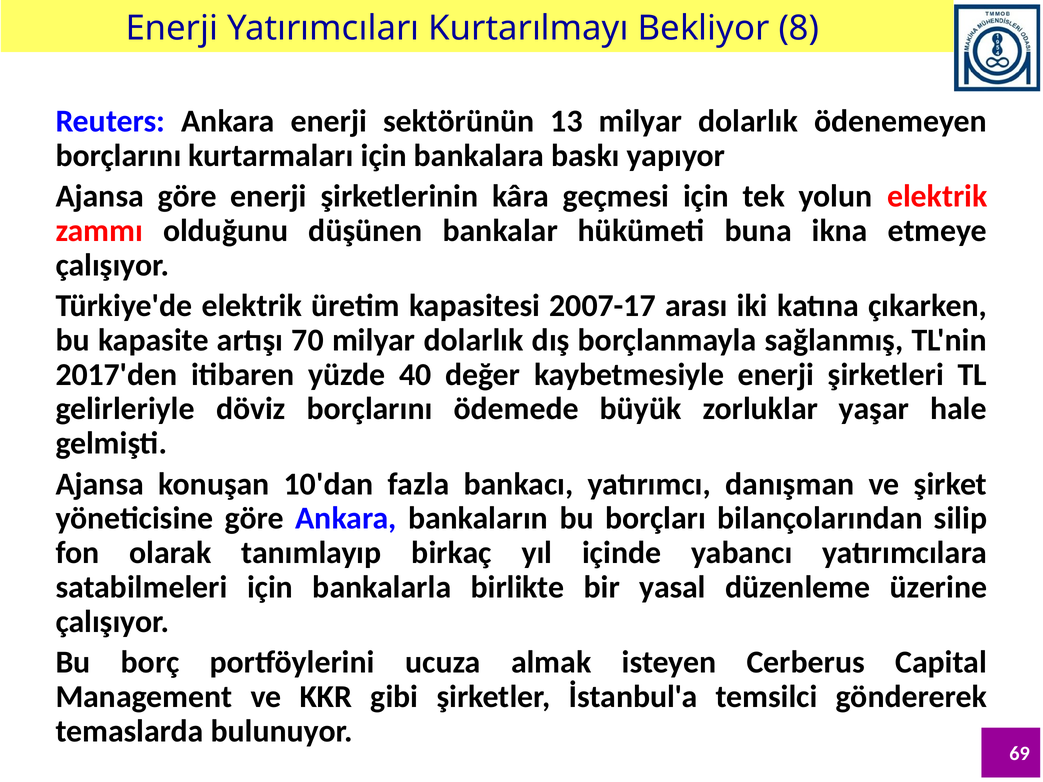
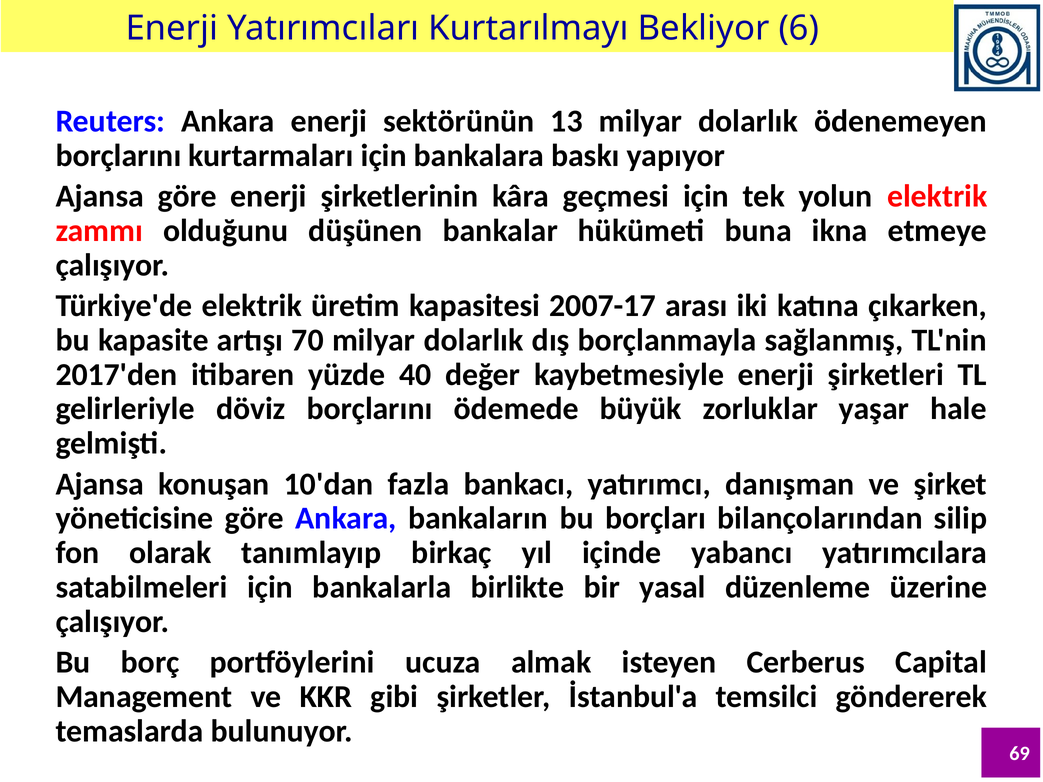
8: 8 -> 6
